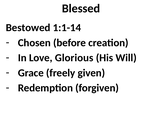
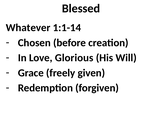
Bestowed: Bestowed -> Whatever
